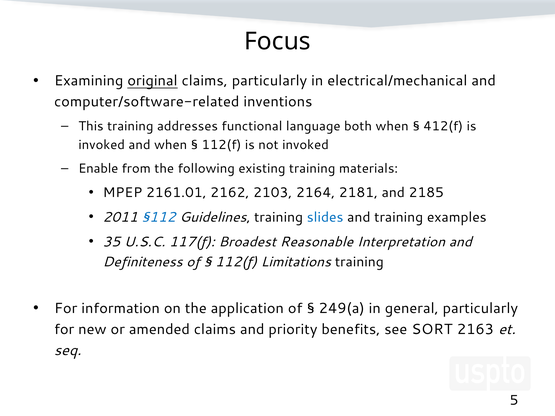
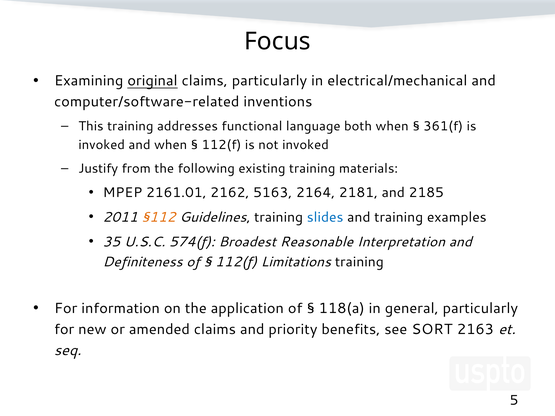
412(f: 412(f -> 361(f
Enable: Enable -> Justify
2103: 2103 -> 5163
§112 colour: blue -> orange
117(f: 117(f -> 574(f
249(a: 249(a -> 118(a
